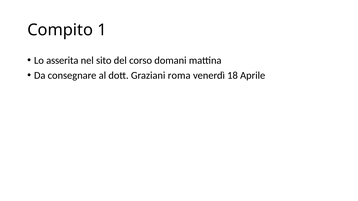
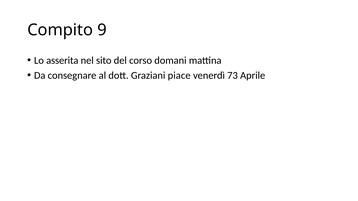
1: 1 -> 9
roma: roma -> piace
18: 18 -> 73
